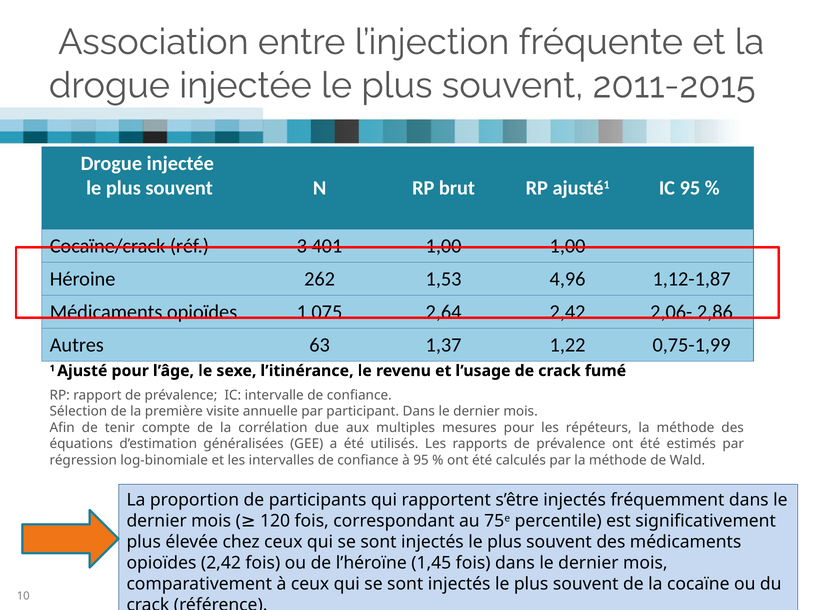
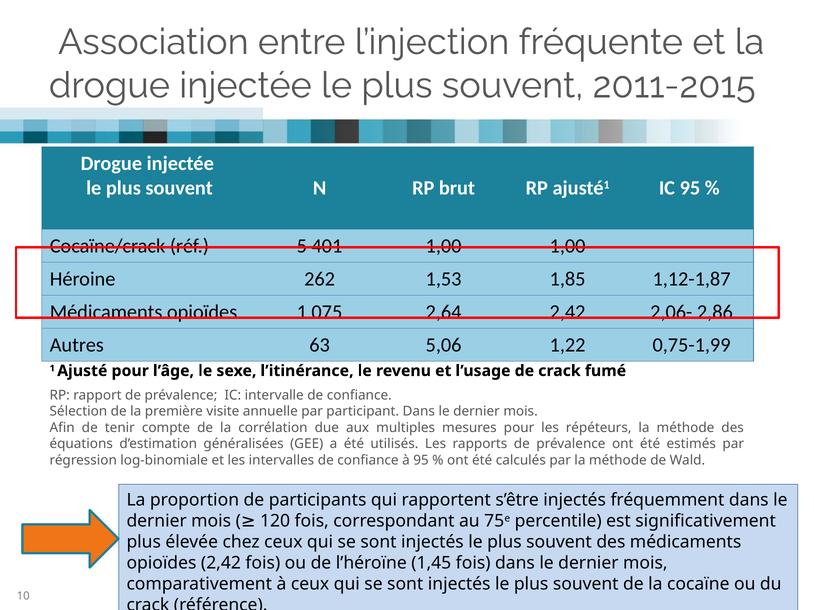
3: 3 -> 5
4,96: 4,96 -> 1,85
1,37: 1,37 -> 5,06
